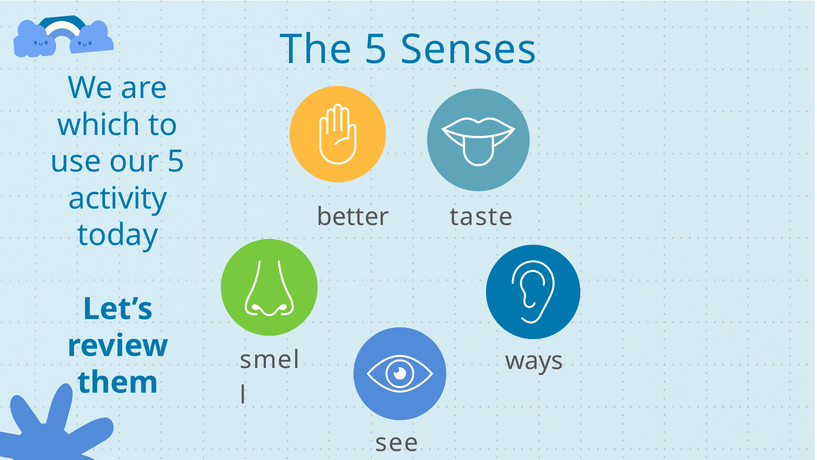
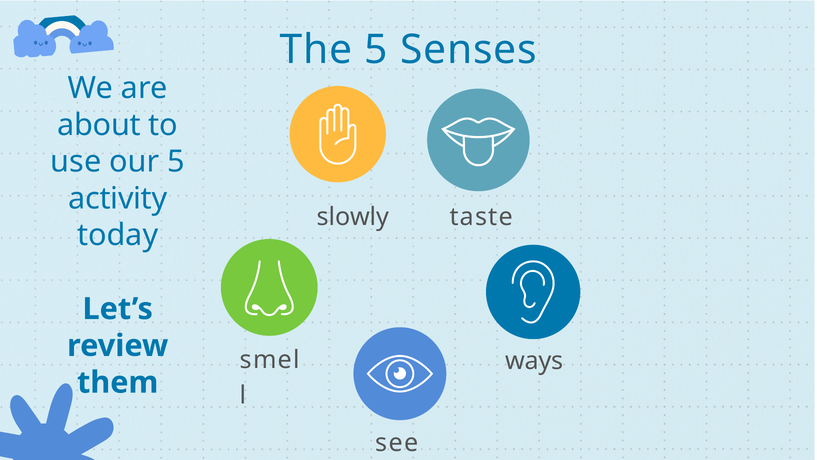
which: which -> about
better: better -> slowly
